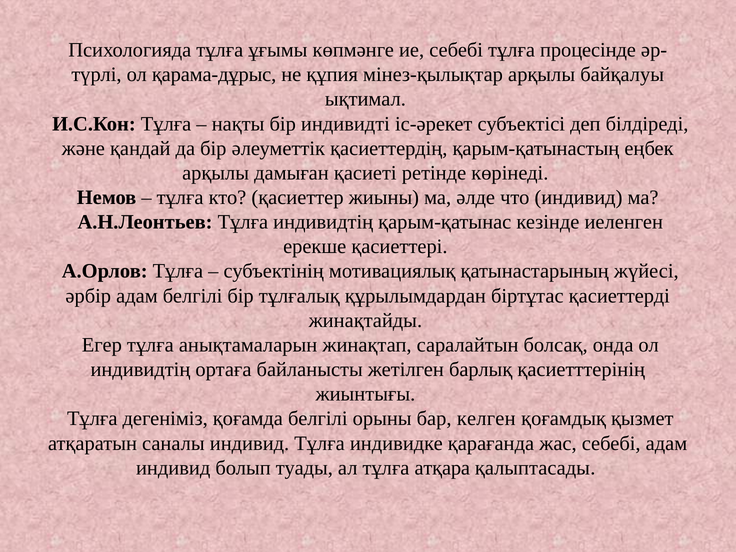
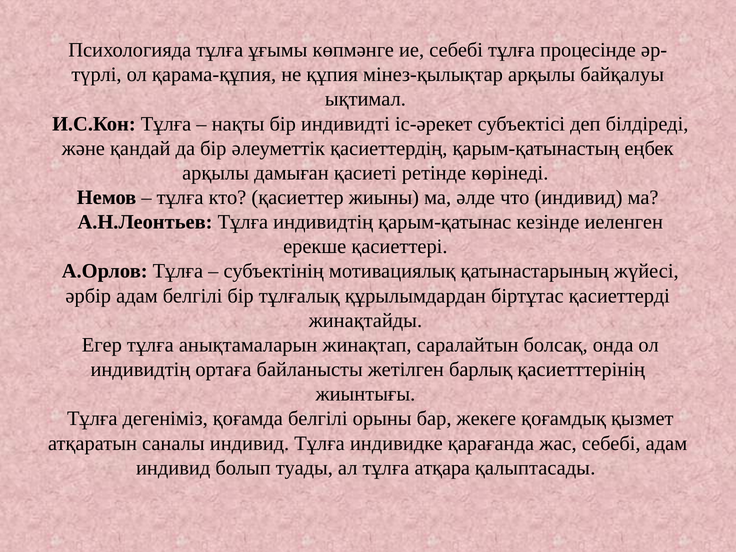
қарама-дұрыс: қарама-дұрыс -> қарама-құпия
келген: келген -> жекеге
